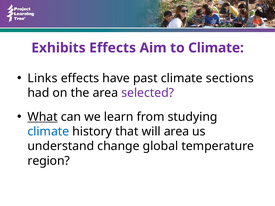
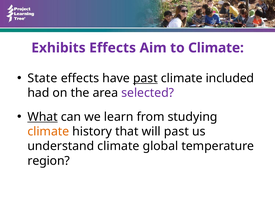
Links: Links -> State
past at (145, 78) underline: none -> present
sections: sections -> included
climate at (48, 132) colour: blue -> orange
will area: area -> past
understand change: change -> climate
